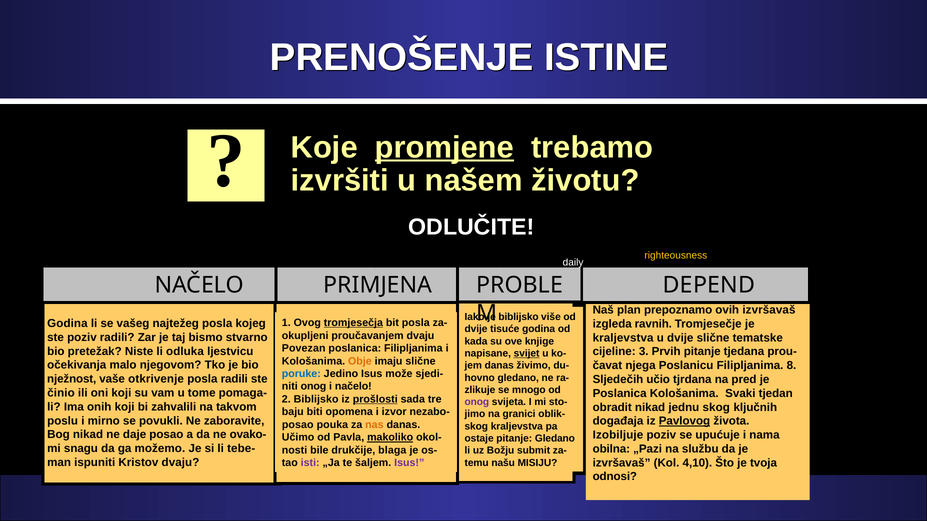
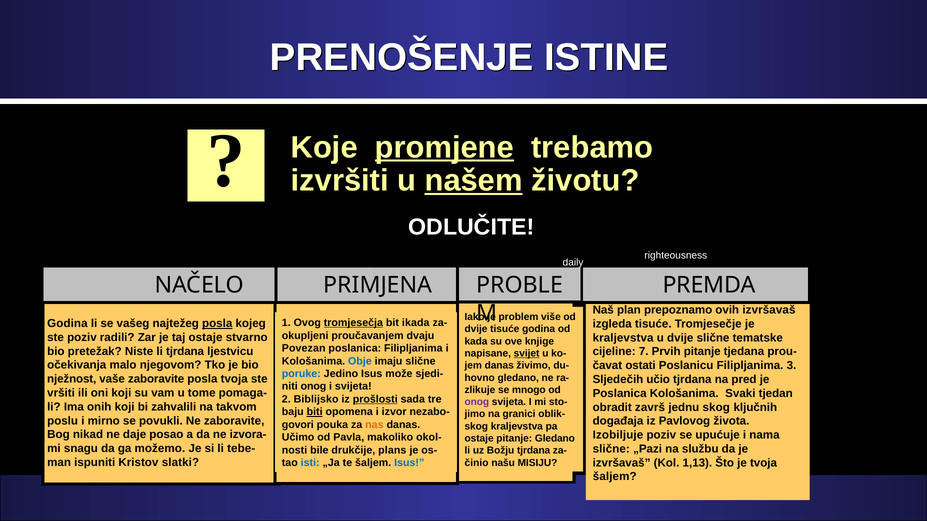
našem underline: none -> present
righteousness at (676, 255) colour: yellow -> white
DEPEND at (709, 285): DEPEND -> PREMDA
biblijsko at (519, 317): biblijsko -> problem
bit posla: posla -> ikada
posla at (217, 324) underline: none -> present
izgleda ravnih: ravnih -> tisuće
taj bismo: bismo -> ostaje
li odluka: odluka -> tjrdana
3: 3 -> 7
Obje colour: orange -> blue
njega: njega -> ostati
8: 8 -> 3
vaše otkrivenje: otkrivenje -> zaboravite
posla radili: radili -> tvoja
i načelo: načelo -> svijeta
činio: činio -> vršiti
obradit nikad: nikad -> završ
biti underline: none -> present
Pavlovog underline: present -> none
posao at (298, 425): posao -> govori
ovako-: ovako- -> izvora-
makoliko underline: present -> none
obilna at (611, 449): obilna -> slične
drukčije blaga: blaga -> plans
Božju submit: submit -> tjrdana
Kristov dvaju: dvaju -> slatki
4,10: 4,10 -> 1,13
isti colour: purple -> blue
Isus at (409, 463) colour: purple -> blue
temu: temu -> činio
odnosi at (615, 477): odnosi -> šaljem
